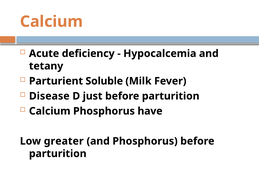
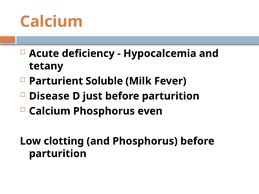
have: have -> even
greater: greater -> clotting
